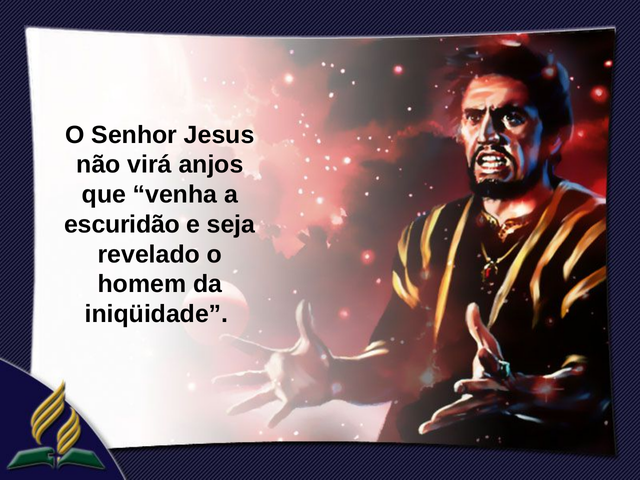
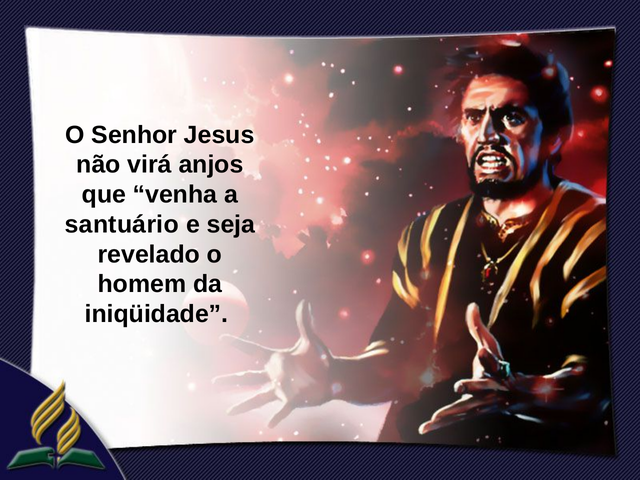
escuridão: escuridão -> santuário
